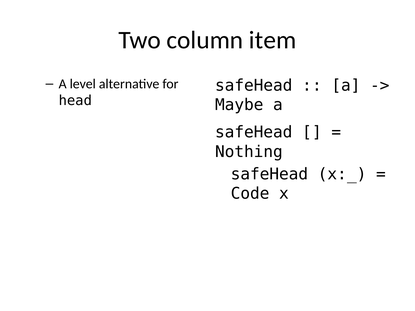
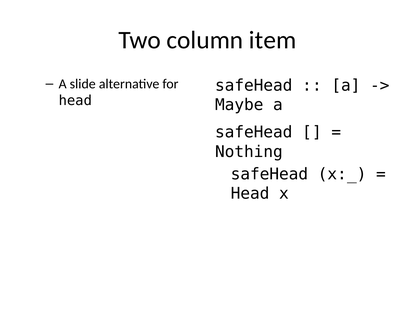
level: level -> slide
Code at (250, 194): Code -> Head
